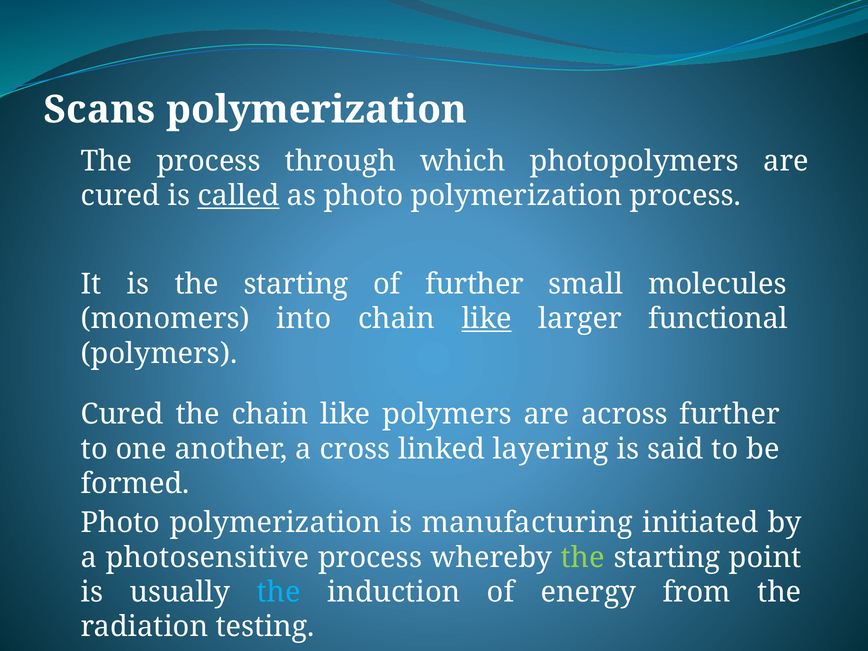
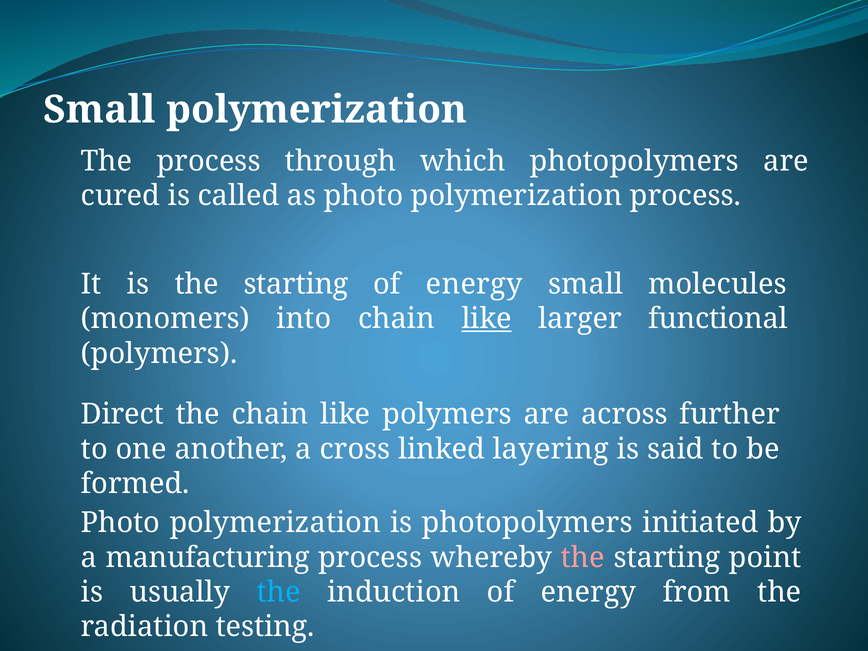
Scans at (99, 110): Scans -> Small
called underline: present -> none
further at (475, 284): further -> energy
Cured at (122, 414): Cured -> Direct
is manufacturing: manufacturing -> photopolymers
photosensitive: photosensitive -> manufacturing
the at (583, 557) colour: light green -> pink
